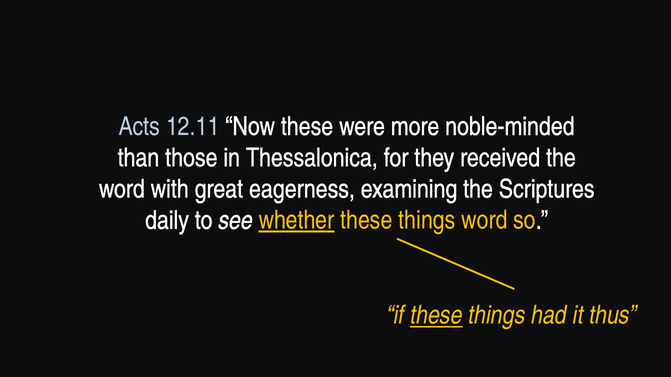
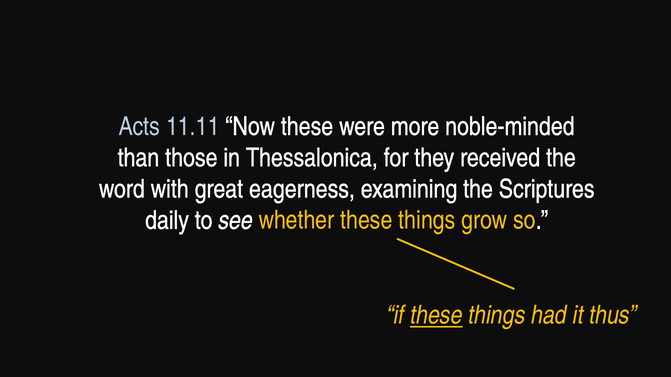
12.11: 12.11 -> 11.11
whether underline: present -> none
things word: word -> grow
